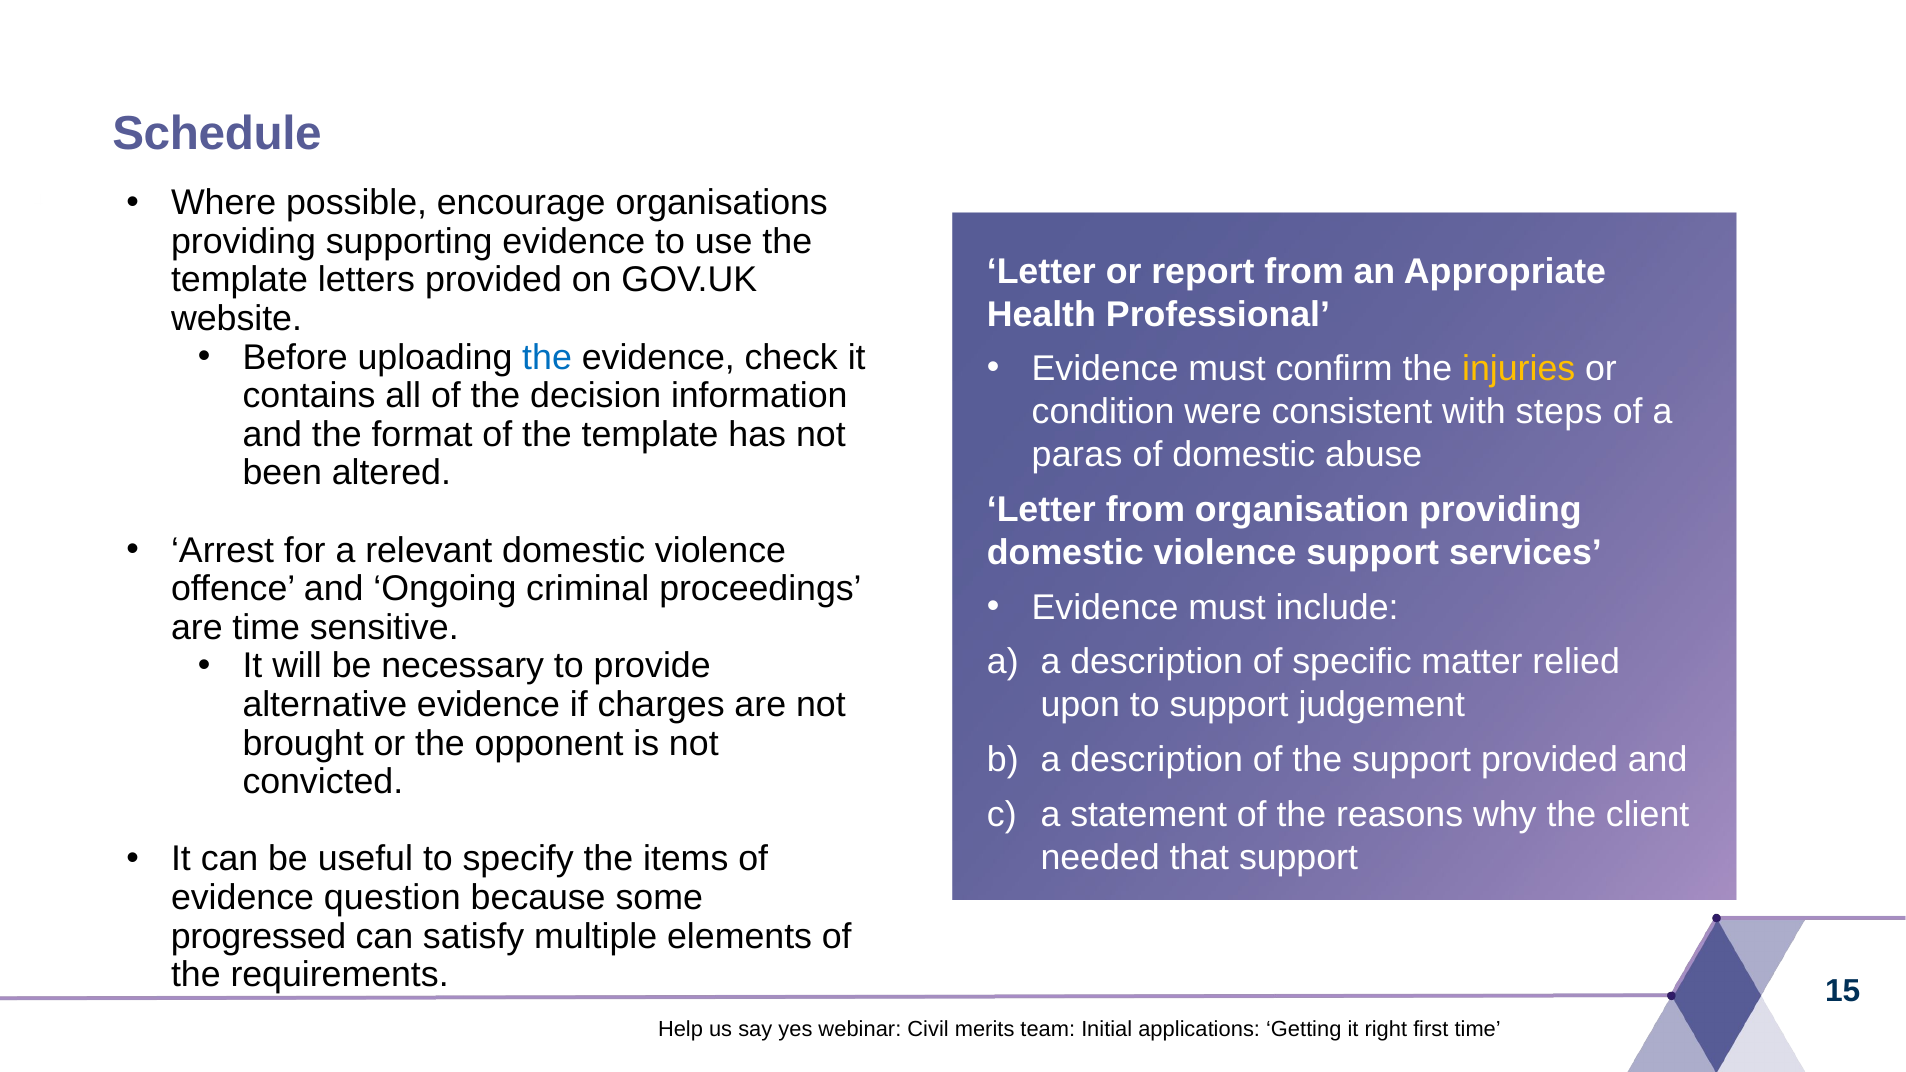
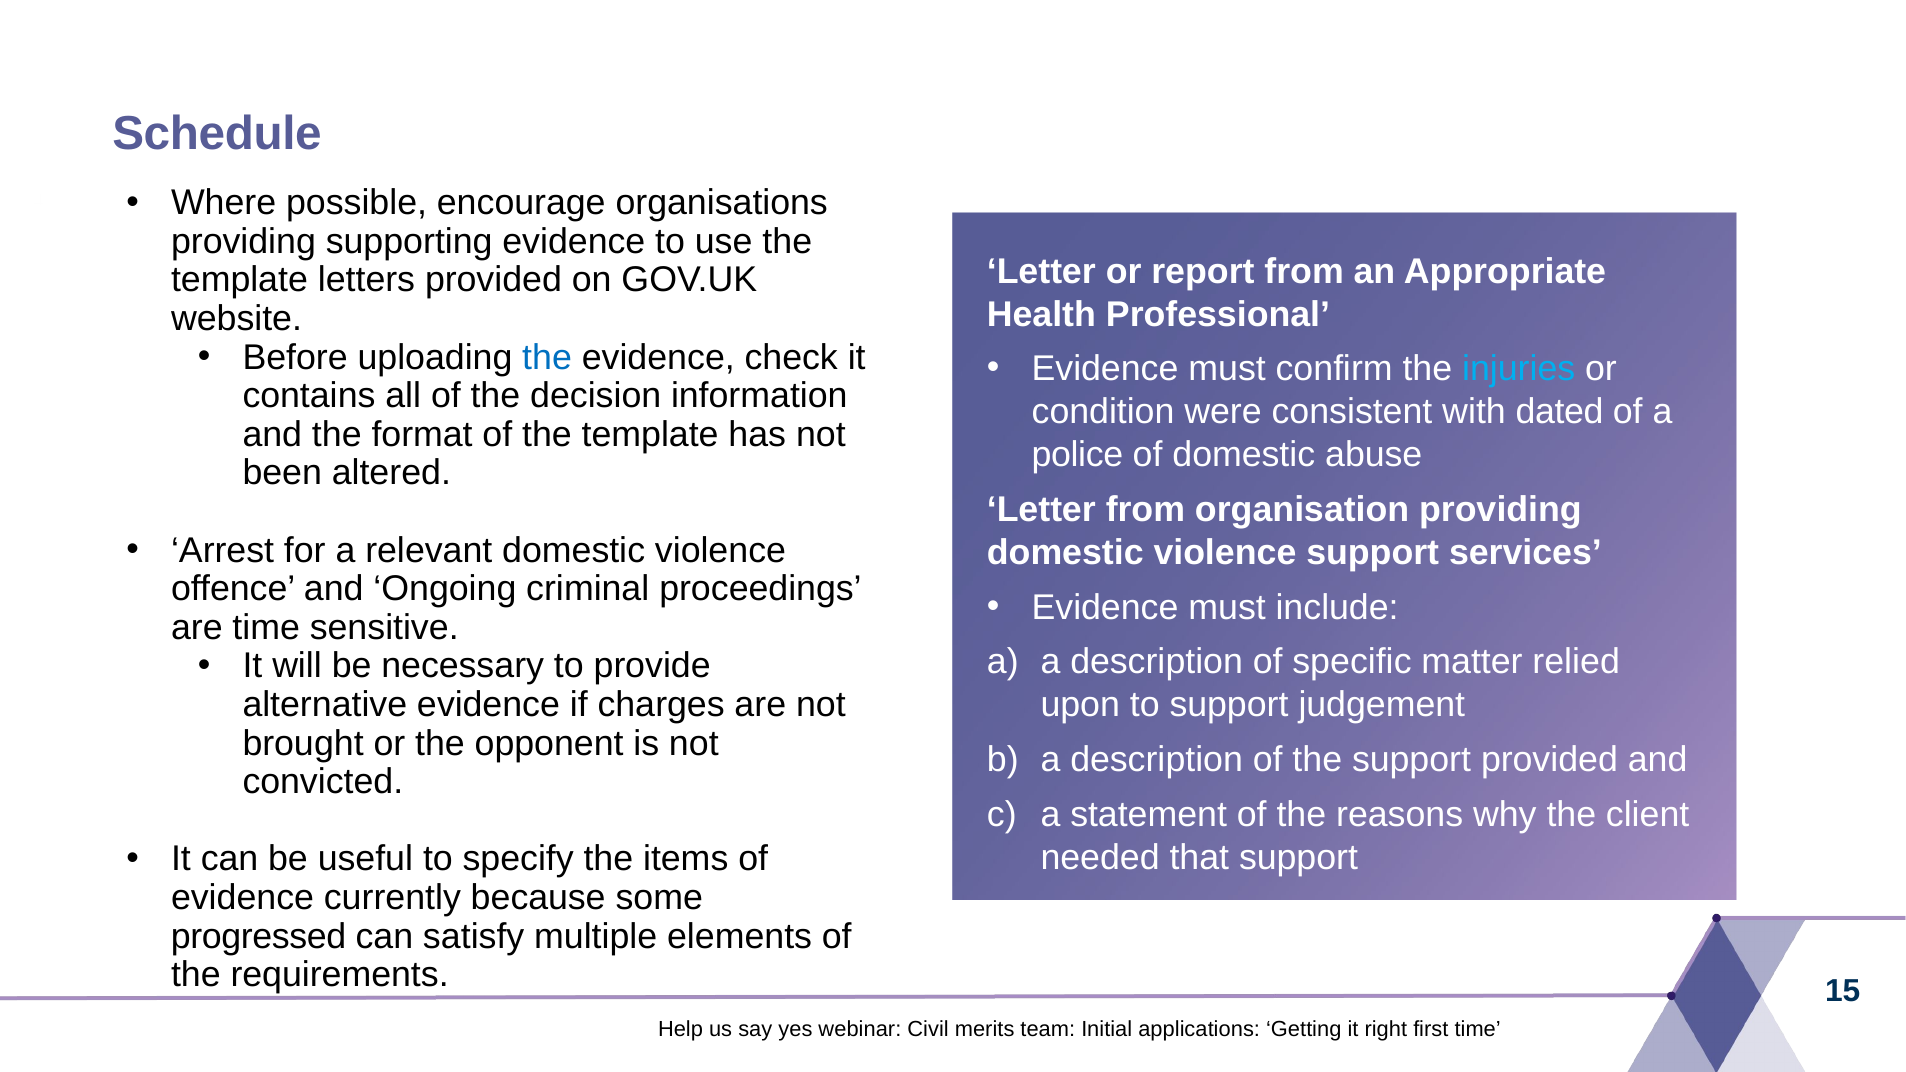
injuries colour: yellow -> light blue
steps: steps -> dated
paras: paras -> police
question: question -> currently
